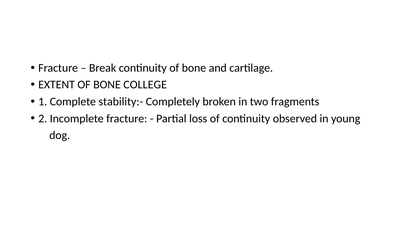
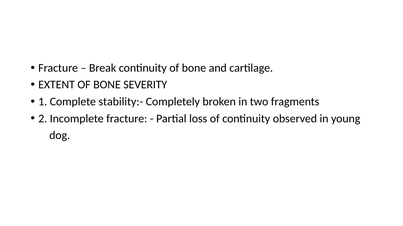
COLLEGE: COLLEGE -> SEVERITY
